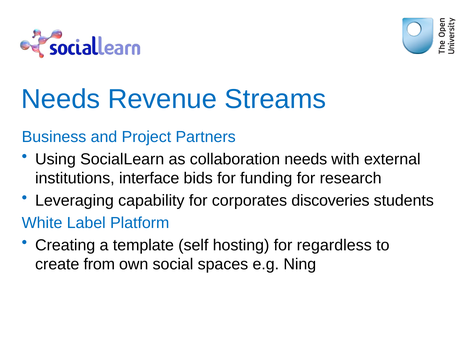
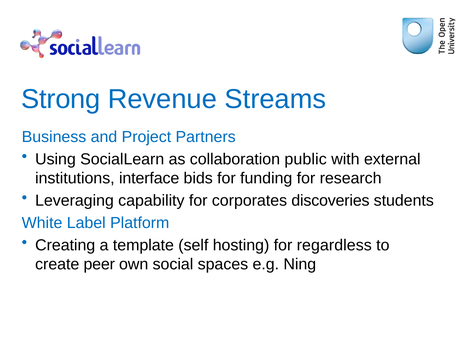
Needs at (61, 99): Needs -> Strong
collaboration needs: needs -> public
from: from -> peer
